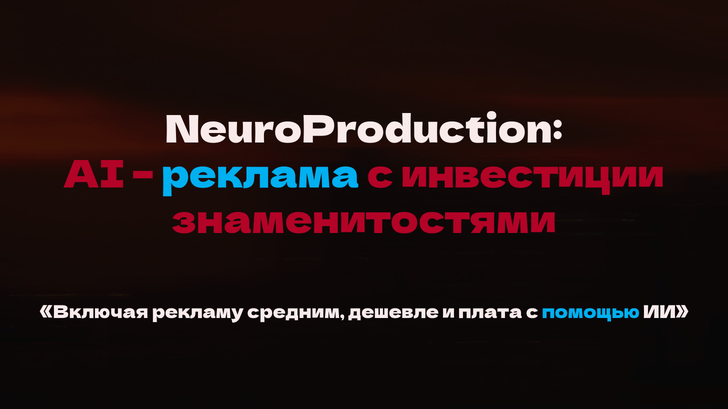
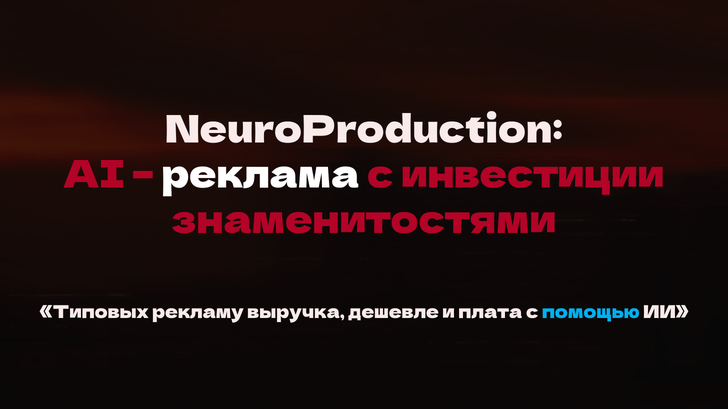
реклама colour: light blue -> white
Включая: Включая -> Типовых
средним: средним -> выручка
